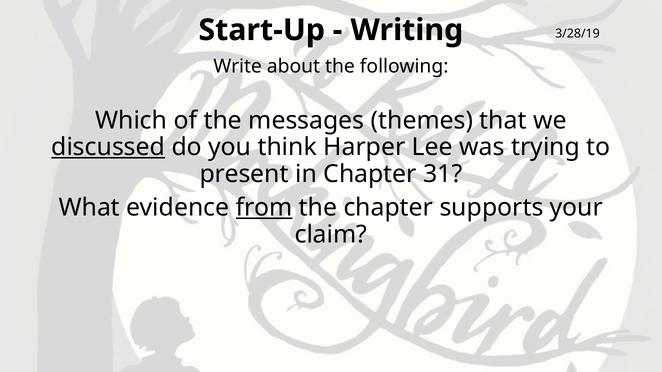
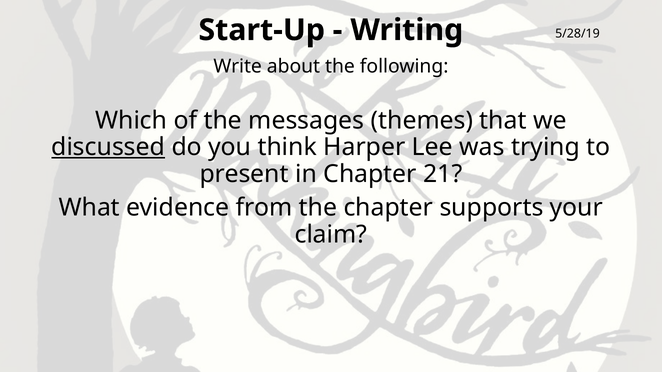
3/28/19: 3/28/19 -> 5/28/19
31: 31 -> 21
from underline: present -> none
